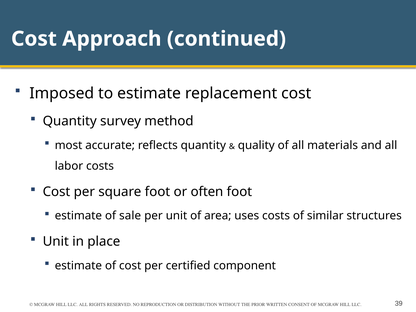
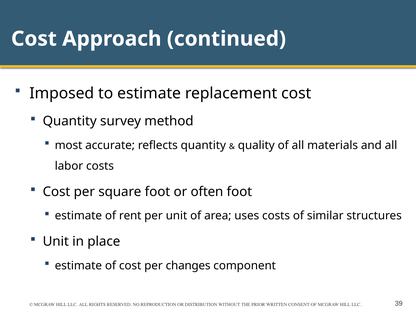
sale: sale -> rent
certified: certified -> changes
